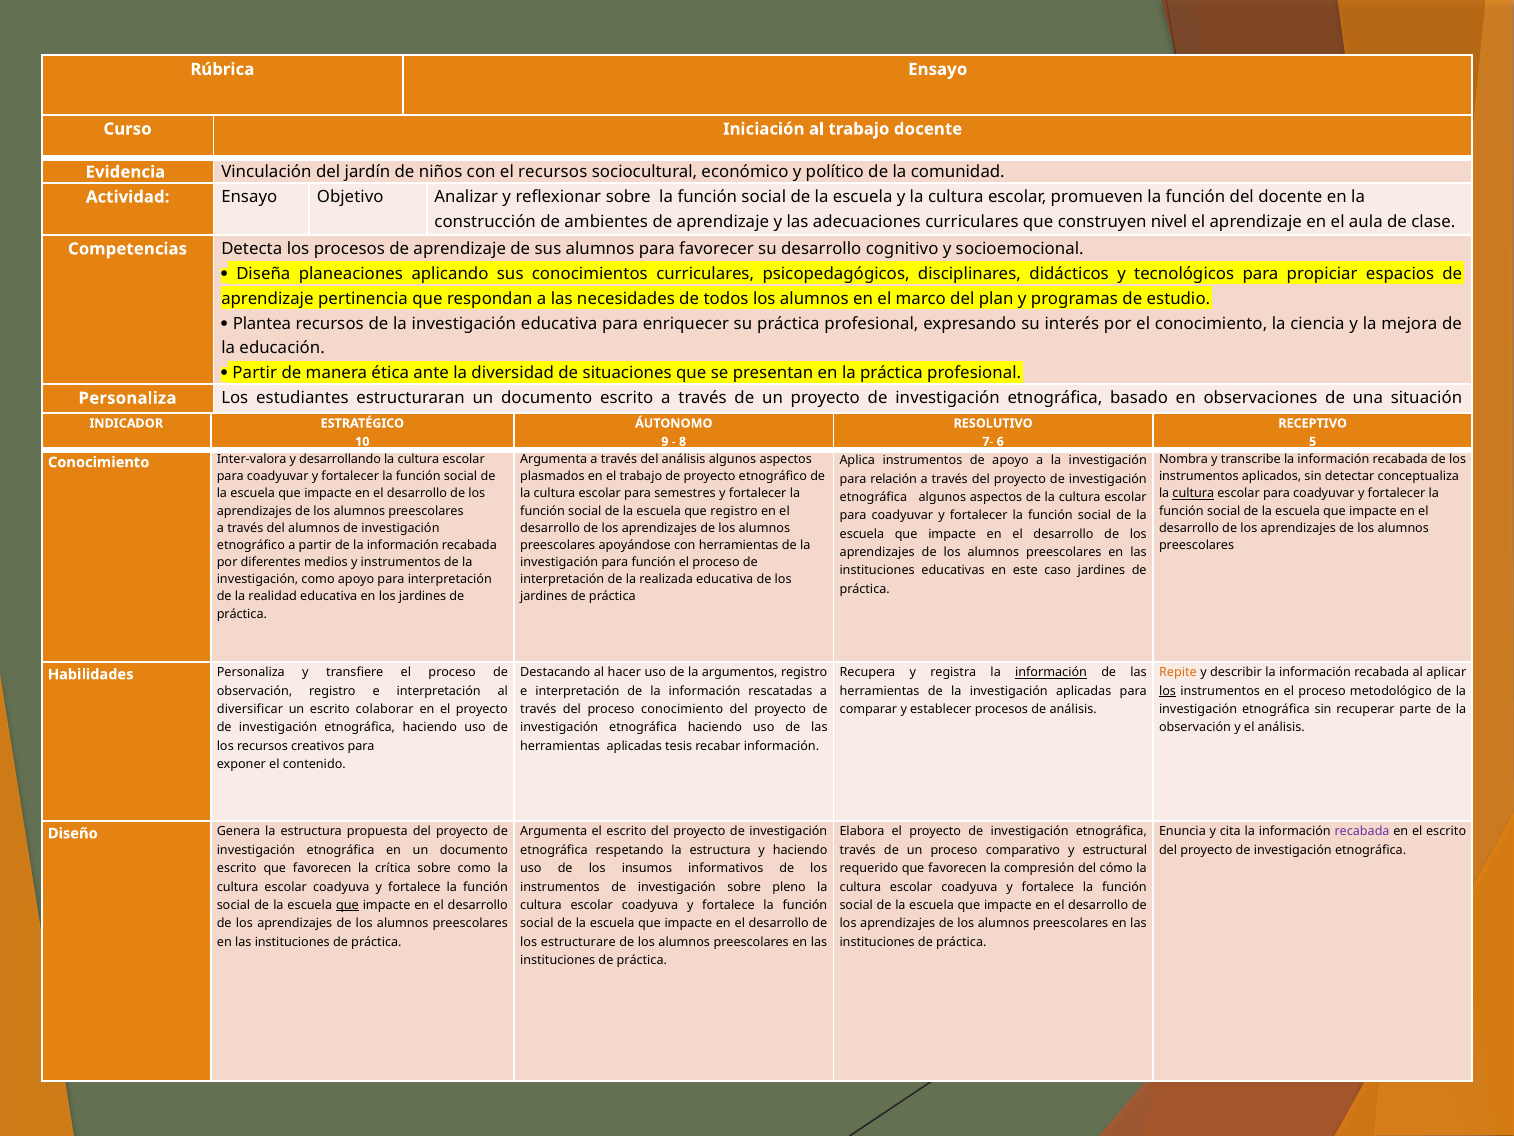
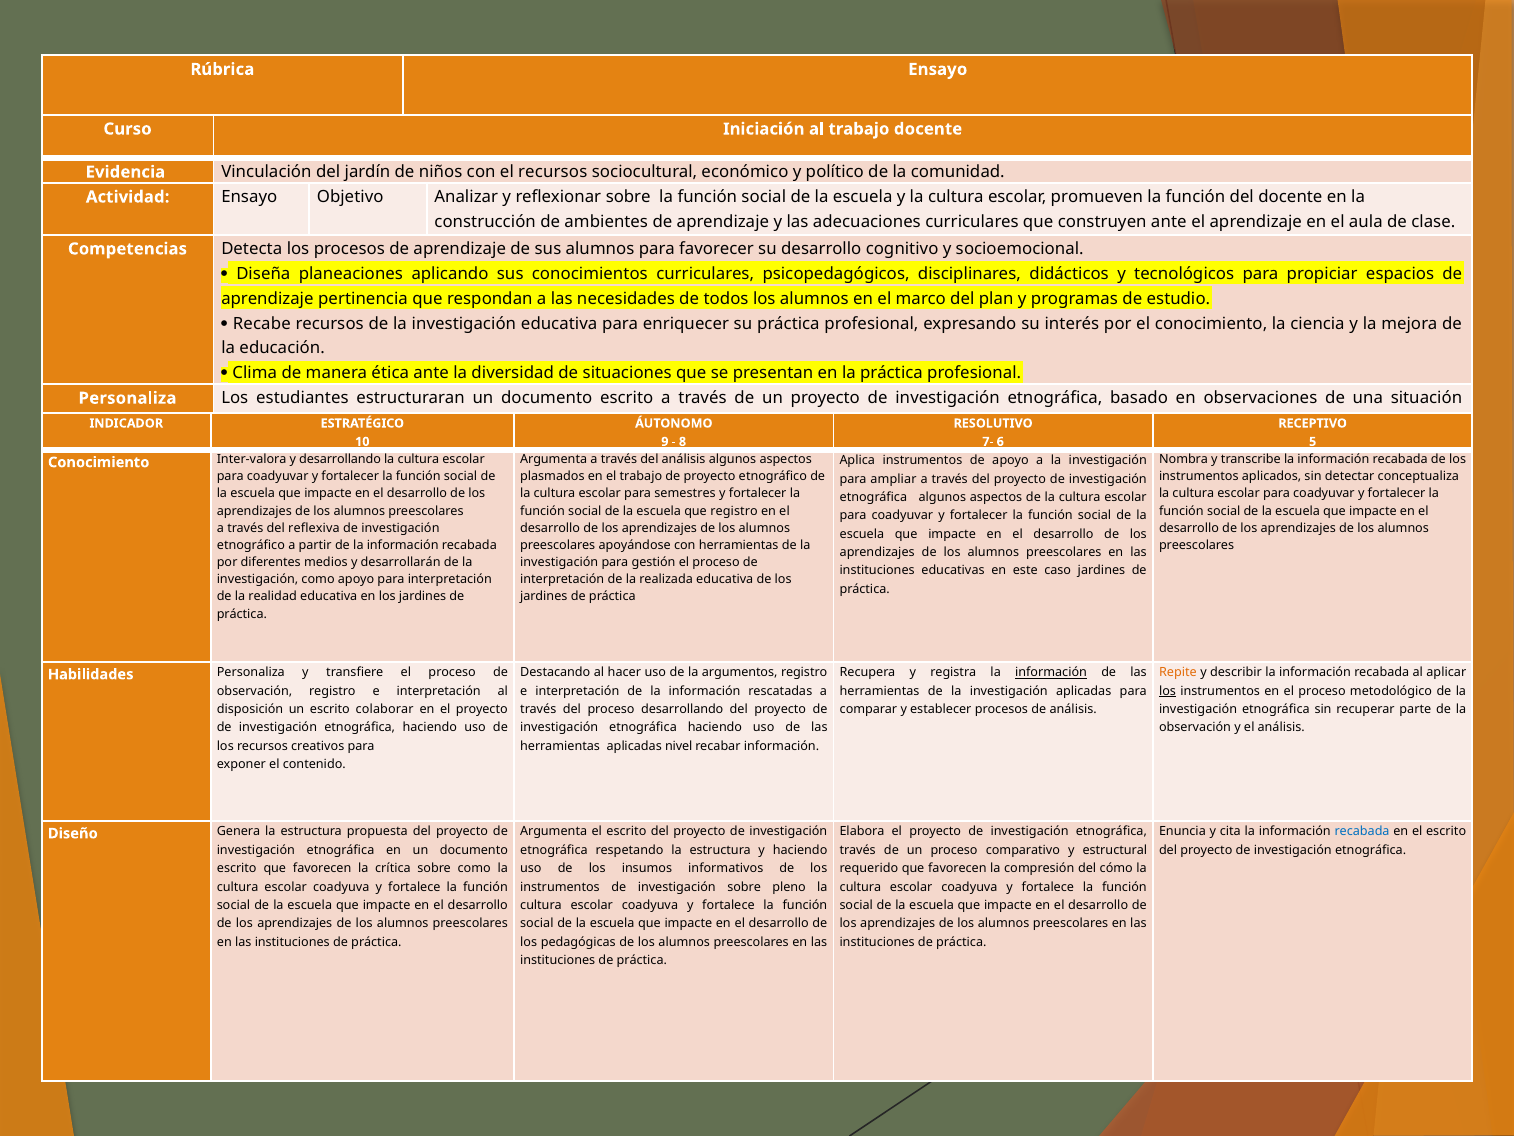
construyen nivel: nivel -> ante
Plantea: Plantea -> Recabe
Partir at (255, 373): Partir -> Clima
relación: relación -> ampliar
cultura at (1193, 494) underline: present -> none
del alumnos: alumnos -> reflexiva
y instrumentos: instrumentos -> desarrollarán
para función: función -> gestión
diversificar: diversificar -> disposición
proceso conocimiento: conocimiento -> desarrollando
tesis: tesis -> nivel
recabada at (1362, 831) colour: purple -> blue
que at (347, 905) underline: present -> none
estructurare: estructurare -> pedagógicas
